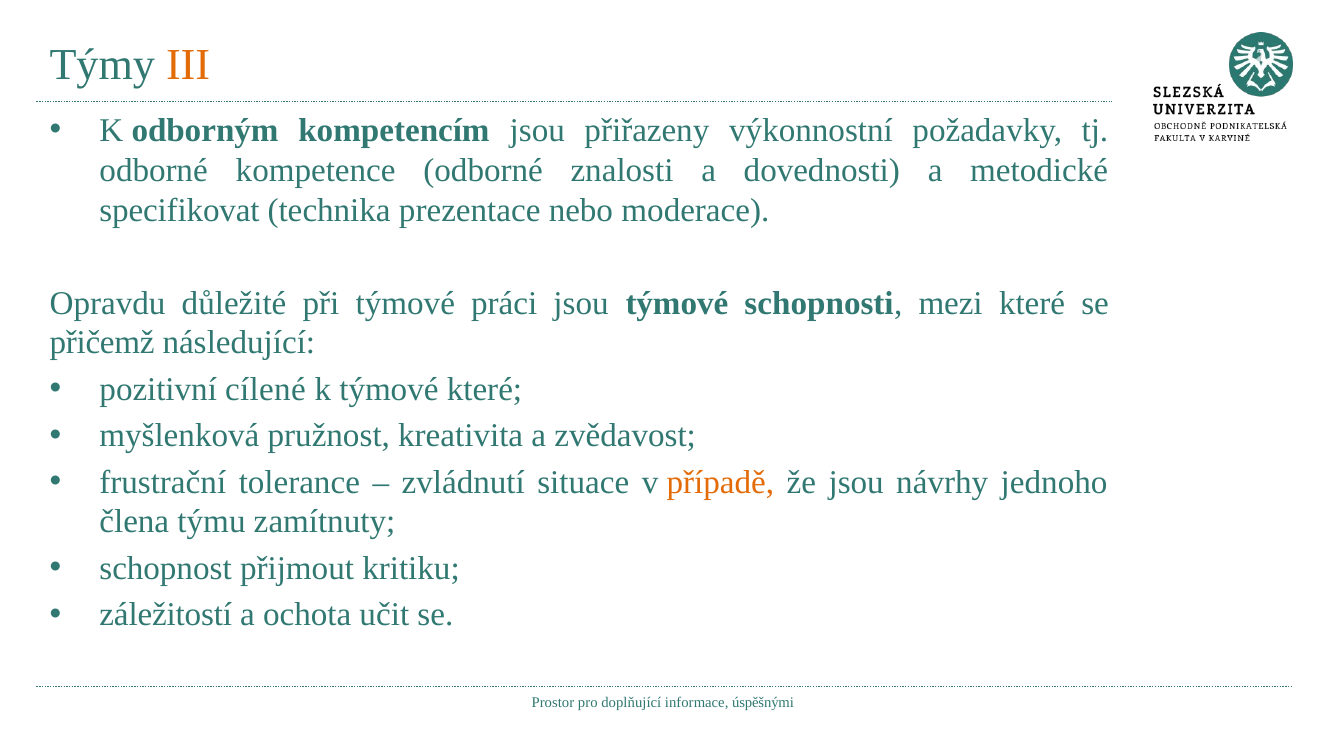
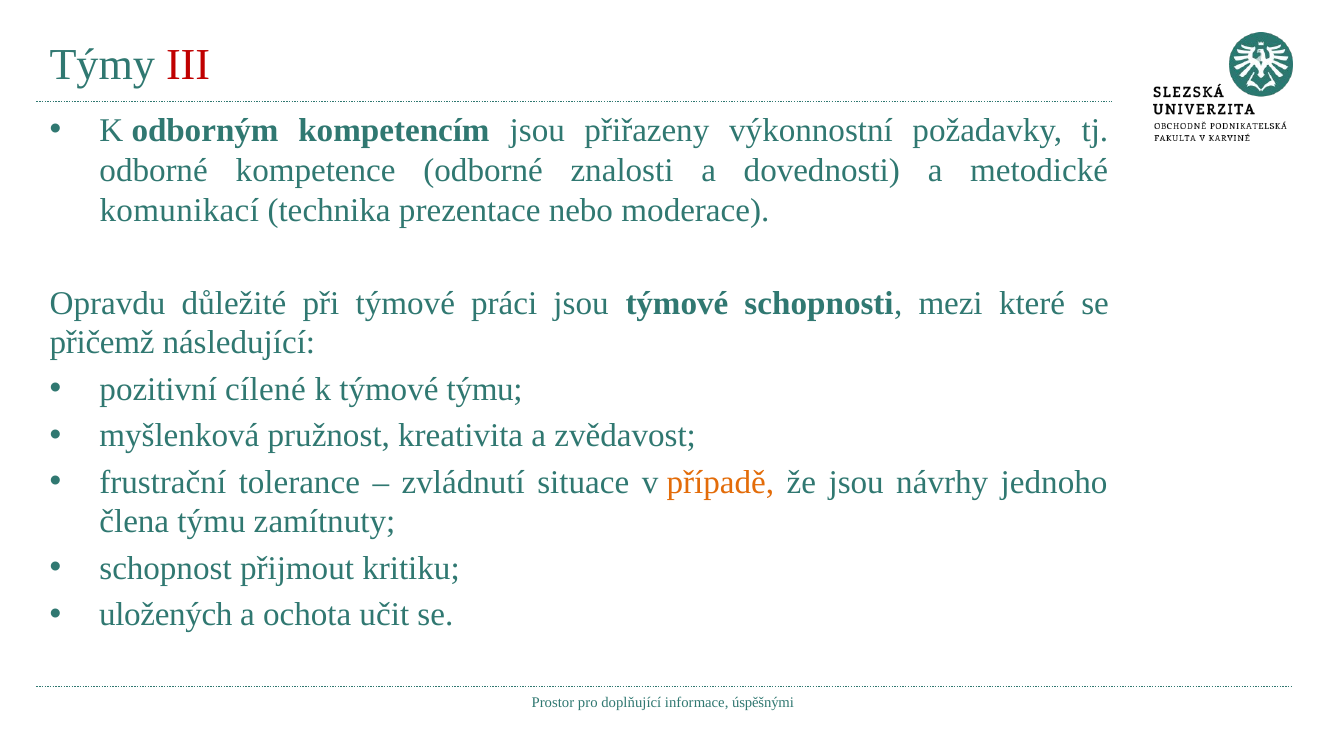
III colour: orange -> red
specifikovat: specifikovat -> komunikací
týmové které: které -> týmu
záležitostí: záležitostí -> uložených
